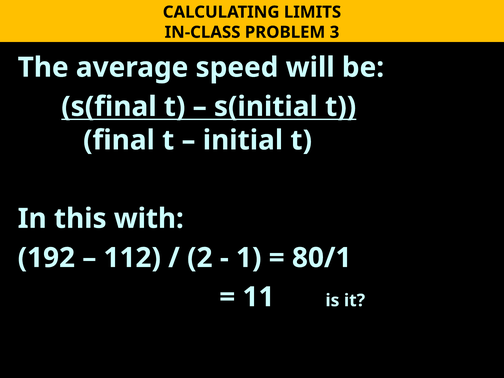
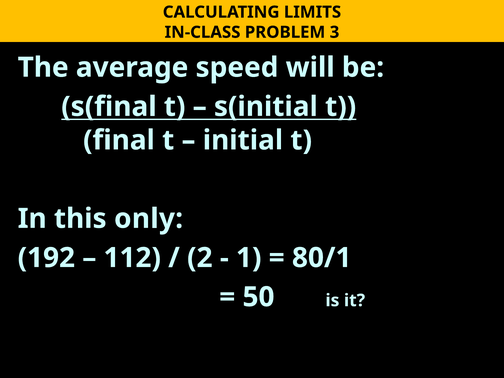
with: with -> only
11: 11 -> 50
